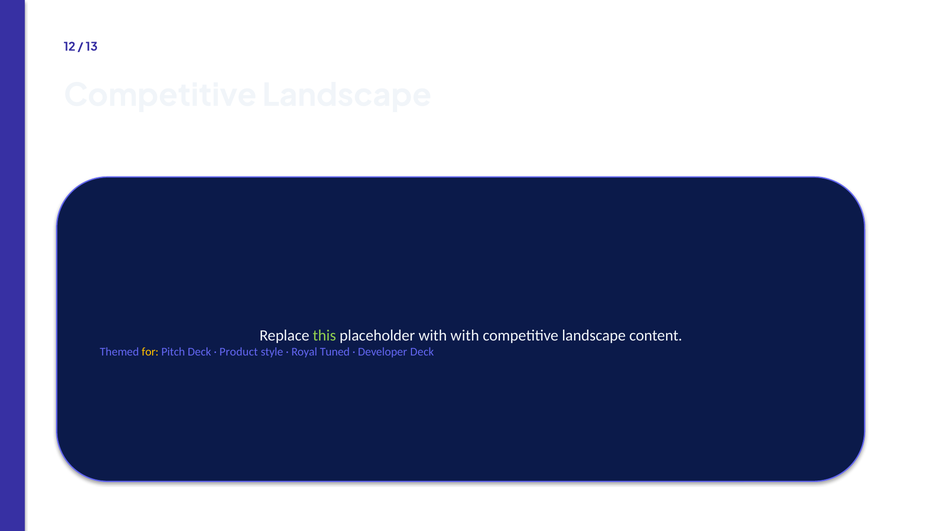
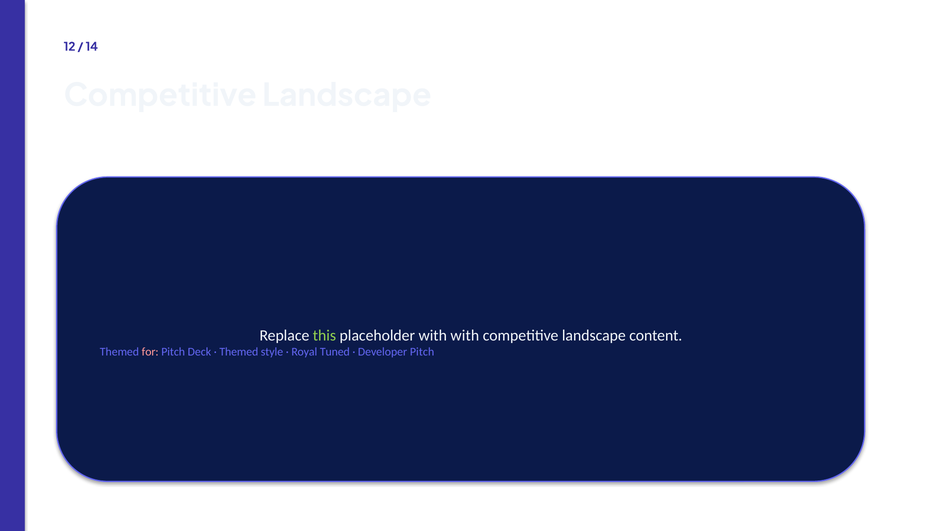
13: 13 -> 14
for colour: yellow -> pink
Product at (239, 352): Product -> Themed
Developer Deck: Deck -> Pitch
